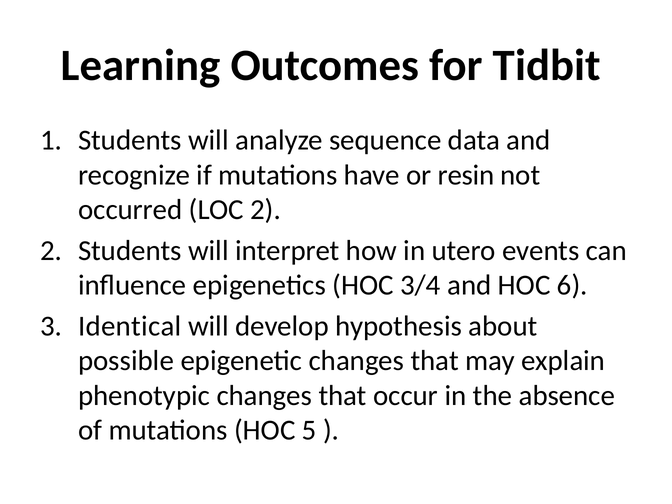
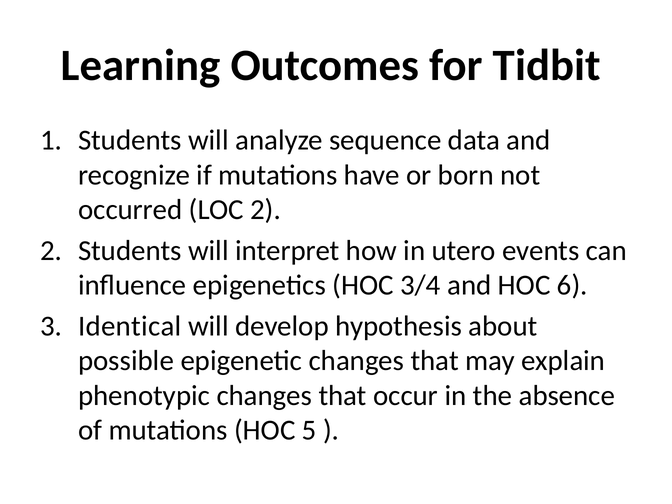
resin: resin -> born
